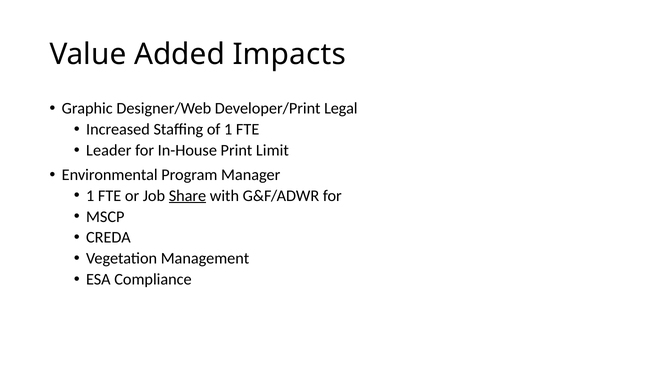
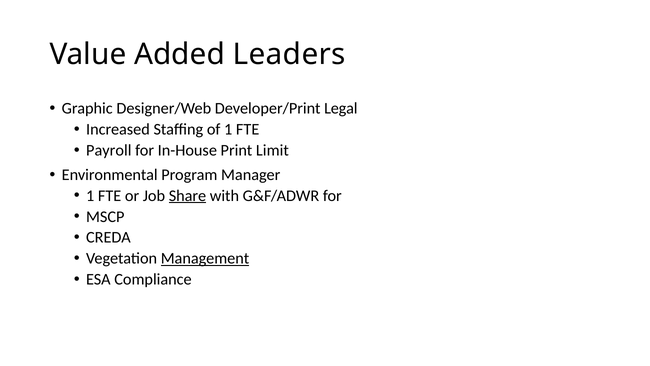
Impacts: Impacts -> Leaders
Leader: Leader -> Payroll
Management underline: none -> present
